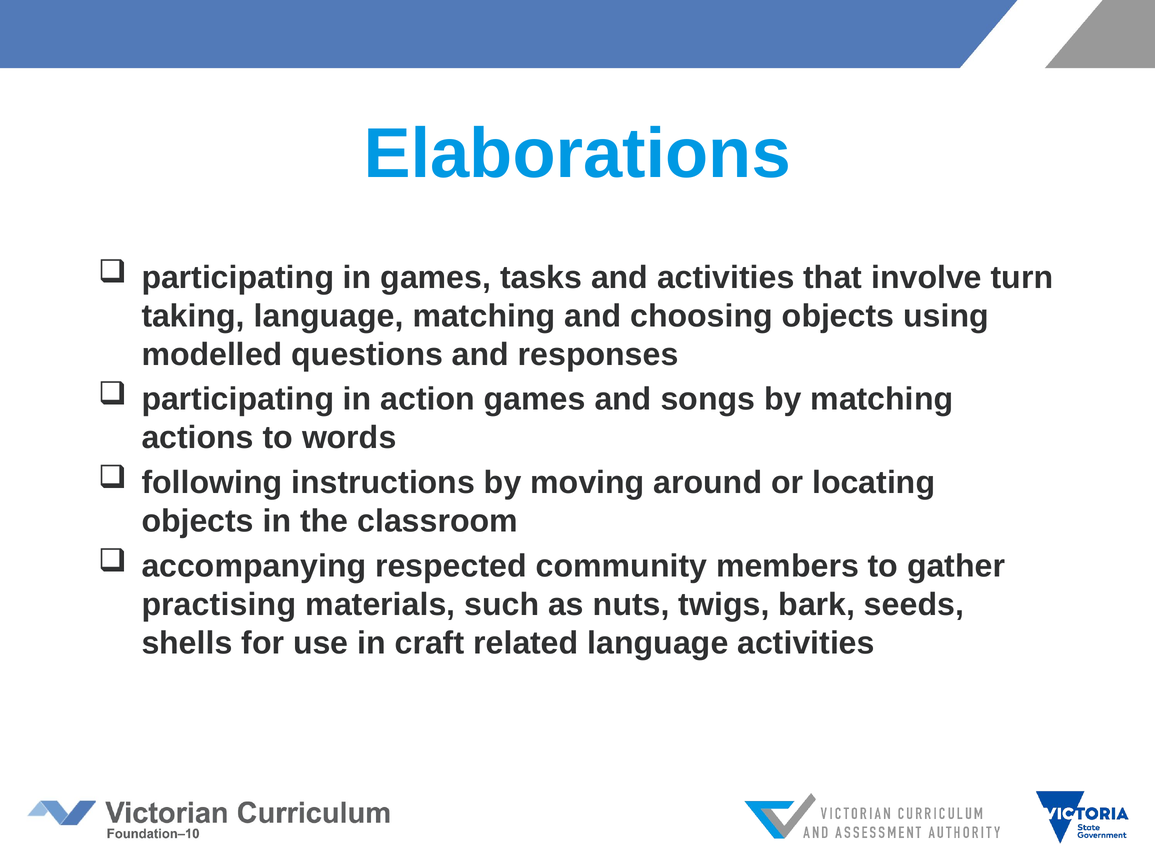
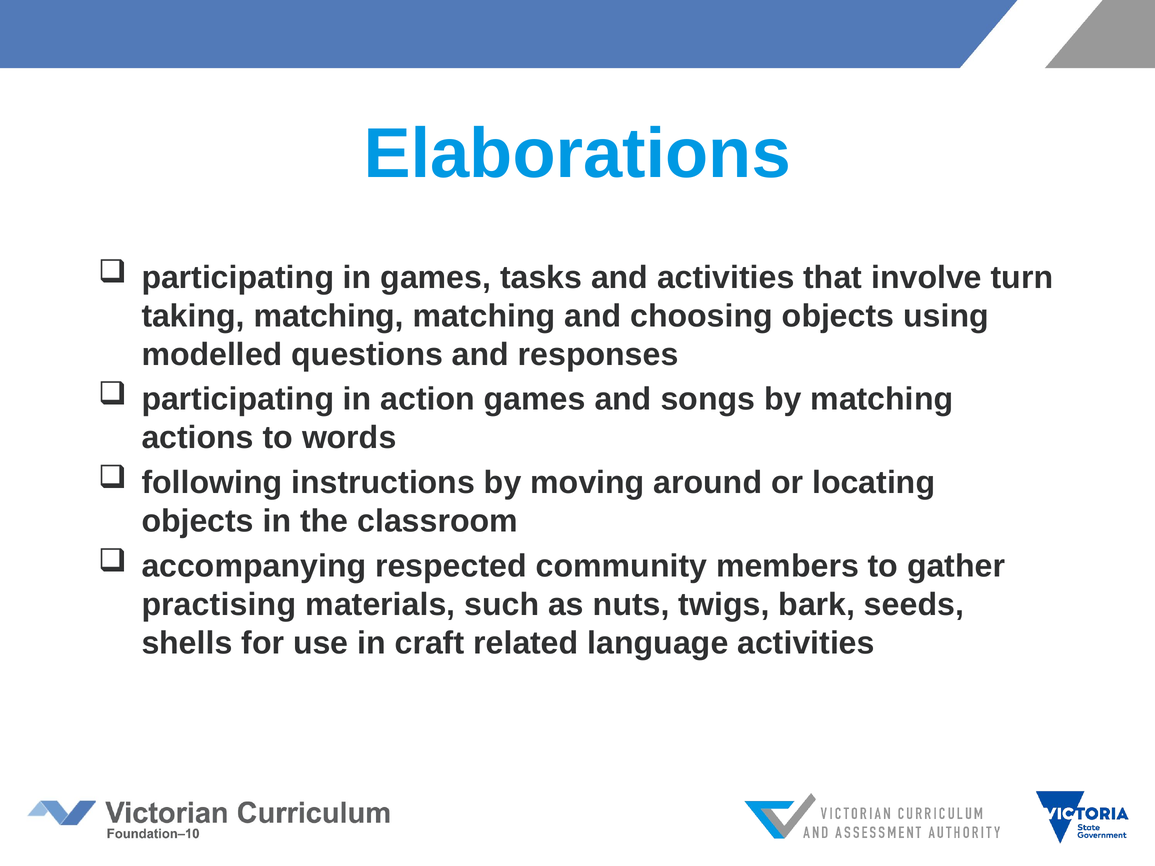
taking language: language -> matching
